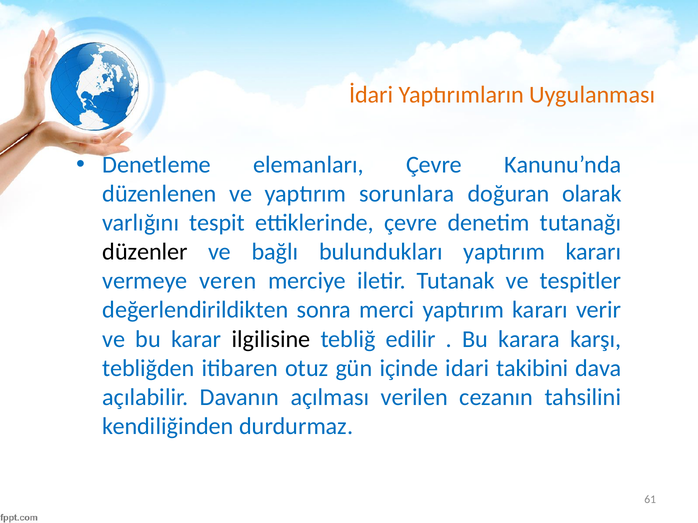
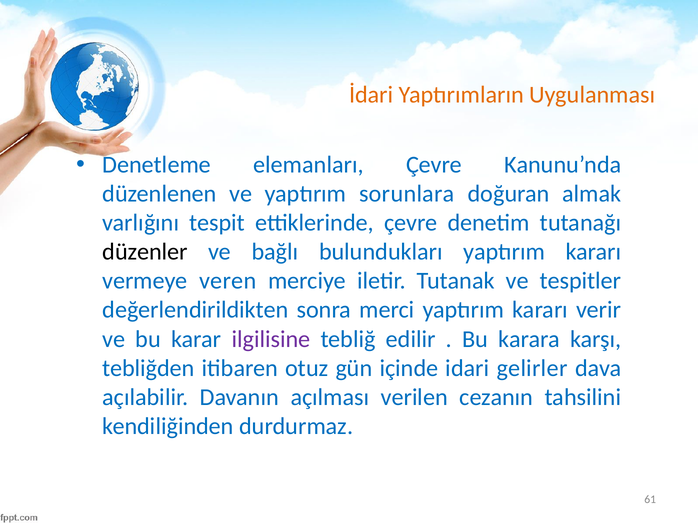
olarak: olarak -> almak
ilgilisine colour: black -> purple
takibini: takibini -> gelirler
